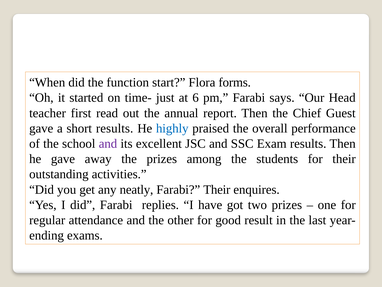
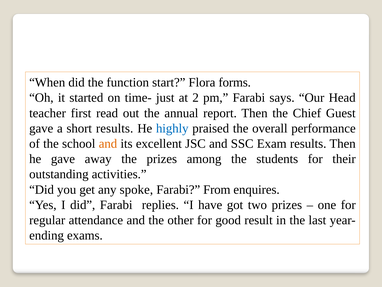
6: 6 -> 2
and at (108, 143) colour: purple -> orange
neatly: neatly -> spoke
Farabi Their: Their -> From
